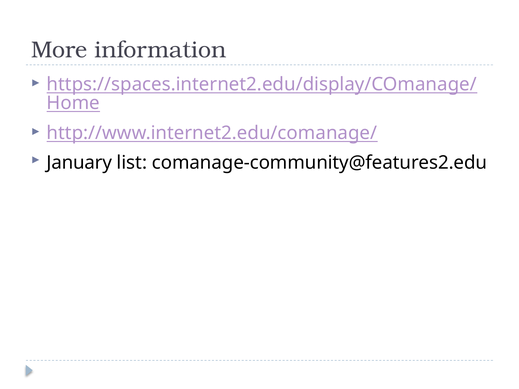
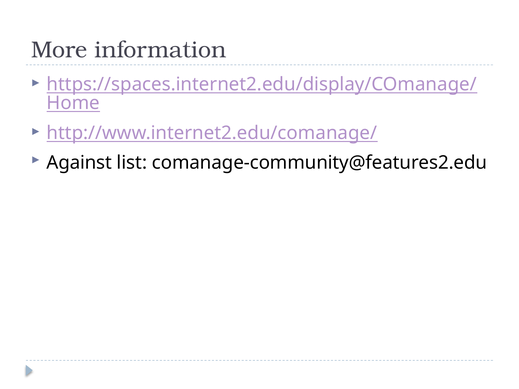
January: January -> Against
